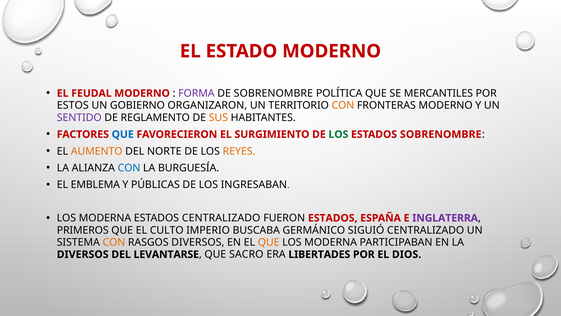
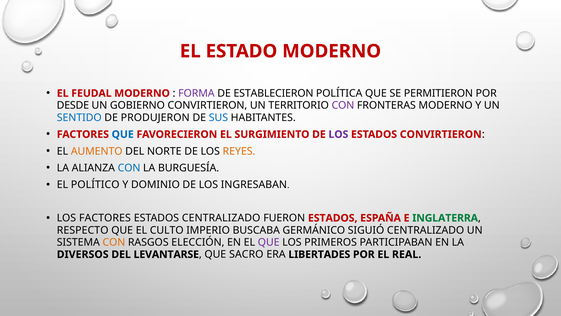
DE SOBRENOMBRE: SOBRENOMBRE -> ESTABLECIERON
MERCANTILES: MERCANTILES -> PERMITIERON
ESTOS: ESTOS -> DESDE
GOBIERNO ORGANIZARON: ORGANIZARON -> CONVIRTIERON
CON at (343, 105) colour: orange -> purple
SENTIDO colour: purple -> blue
REGLAMENTO: REGLAMENTO -> PRODUJERON
SUS colour: orange -> blue
LOS at (338, 134) colour: green -> purple
ESTADOS SOBRENOMBRE: SOBRENOMBRE -> CONVIRTIERON
EMBLEMA: EMBLEMA -> POLÍTICO
PÚBLICAS: PÚBLICAS -> DOMINIO
MODERNA at (105, 218): MODERNA -> FACTORES
INGLATERRA colour: purple -> green
PRIMEROS: PRIMEROS -> RESPECTO
RASGOS DIVERSOS: DIVERSOS -> ELECCIÓN
QUE at (269, 242) colour: orange -> purple
MODERNA at (331, 242): MODERNA -> PRIMEROS
DIOS: DIOS -> REAL
